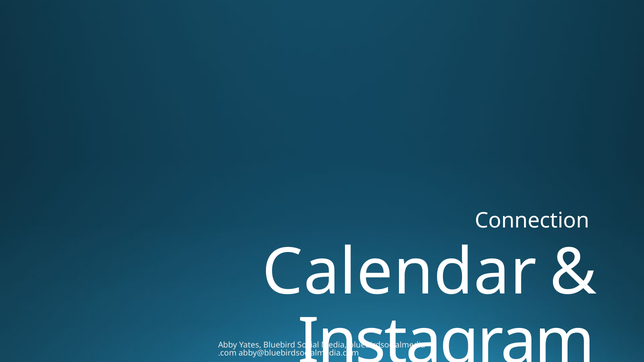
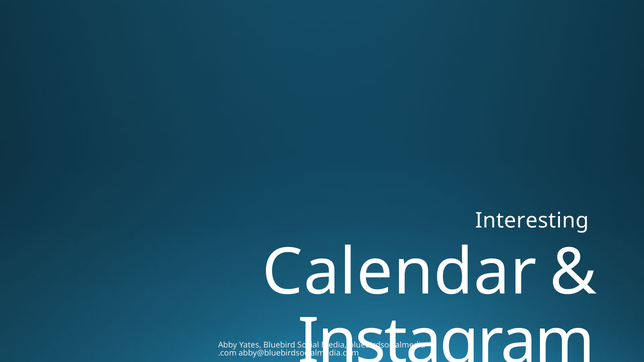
Connection: Connection -> Interesting
